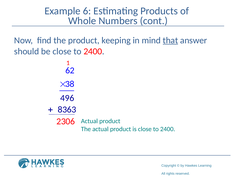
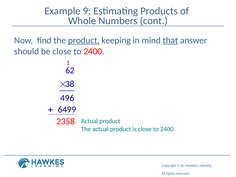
6: 6 -> 9
product at (84, 40) underline: none -> present
8363: 8363 -> 6499
2306: 2306 -> 2358
